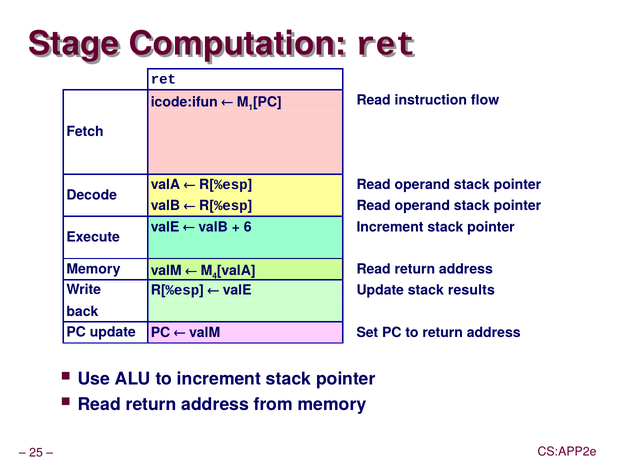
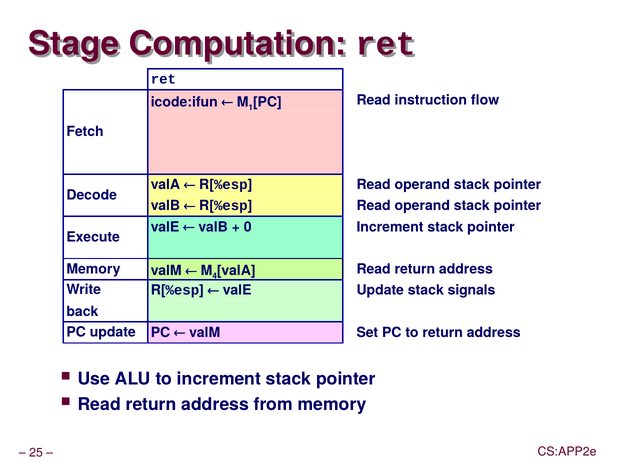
6: 6 -> 0
results: results -> signals
